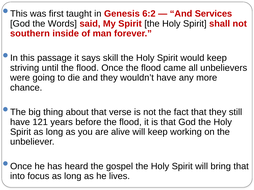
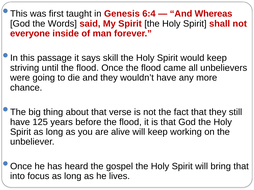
6:2: 6:2 -> 6:4
Services: Services -> Whereas
southern: southern -> everyone
121: 121 -> 125
